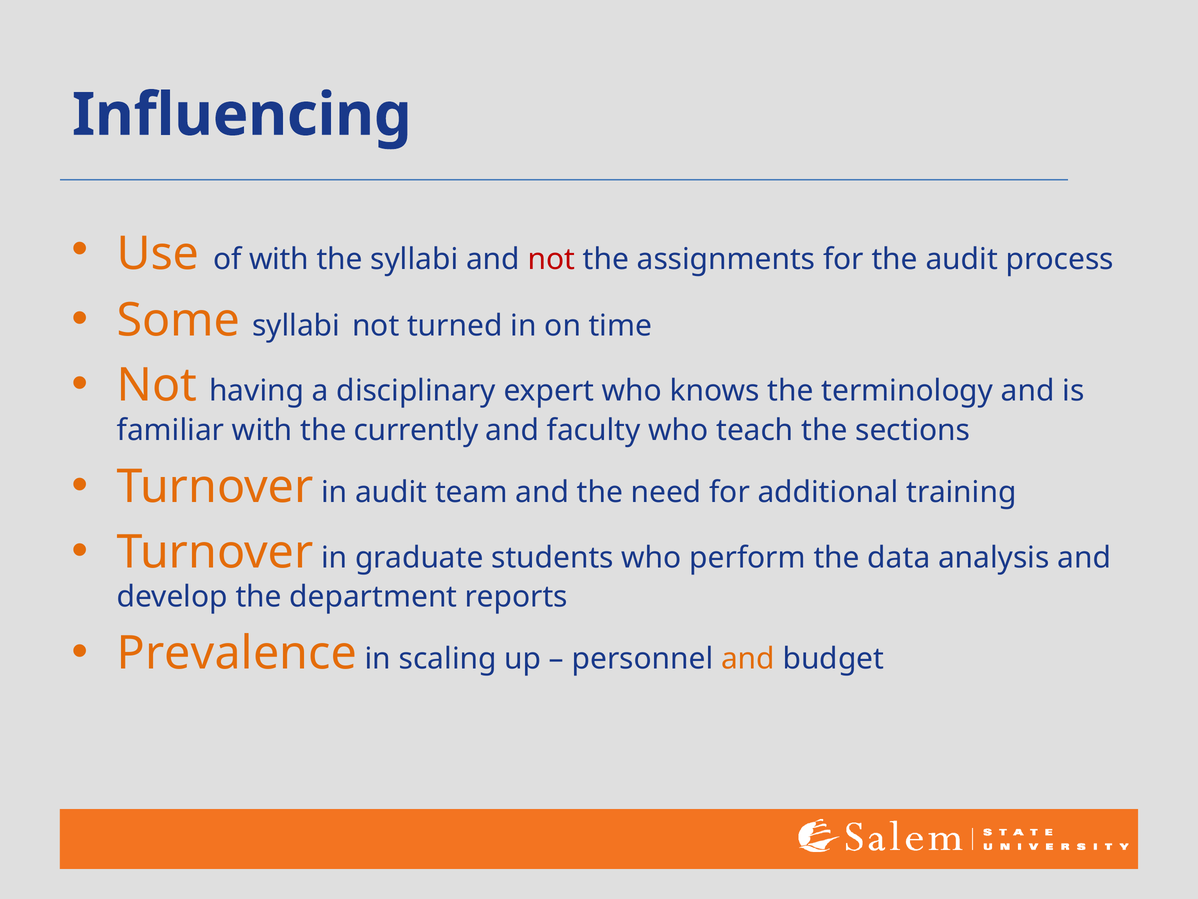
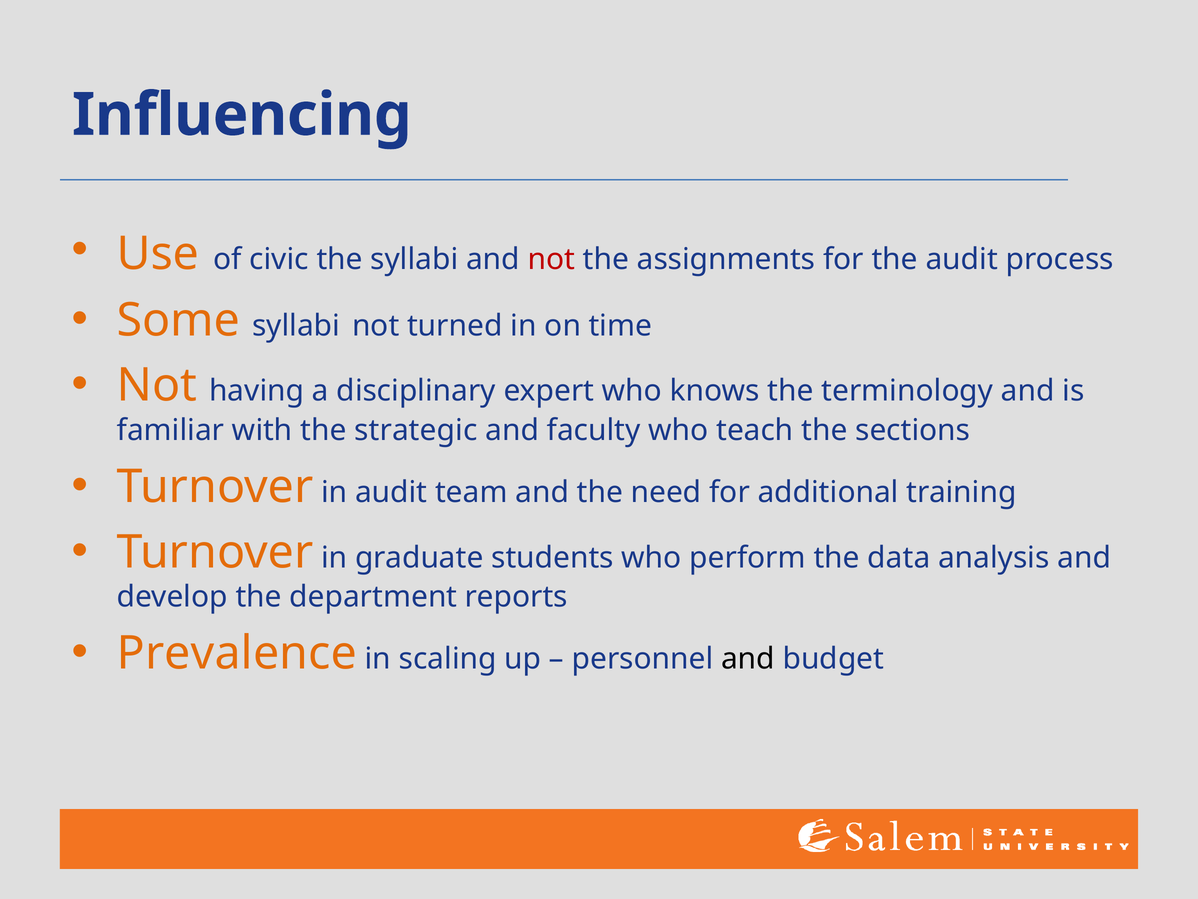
of with: with -> civic
currently: currently -> strategic
and at (748, 659) colour: orange -> black
